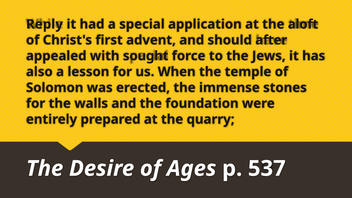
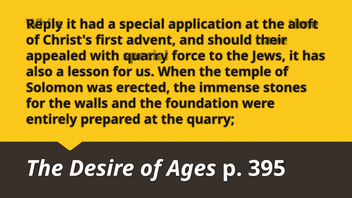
after: after -> their
with sought: sought -> quarry
537: 537 -> 395
